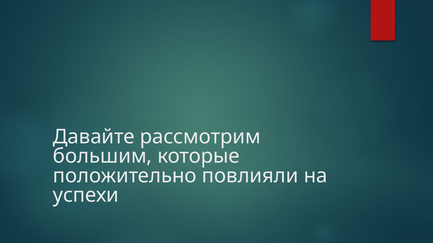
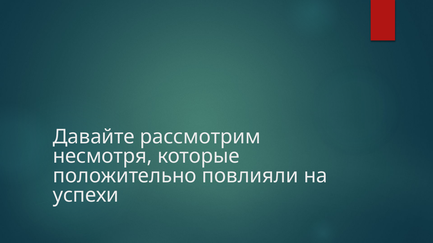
большим: большим -> несмотря
